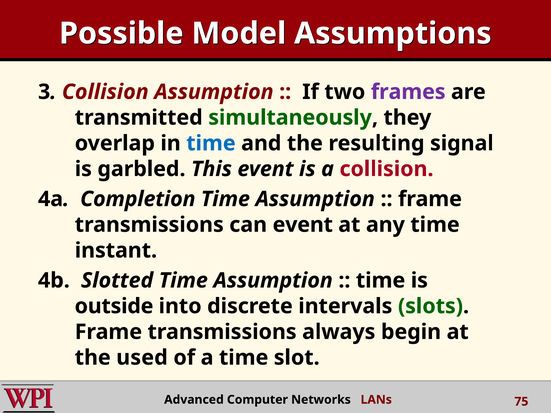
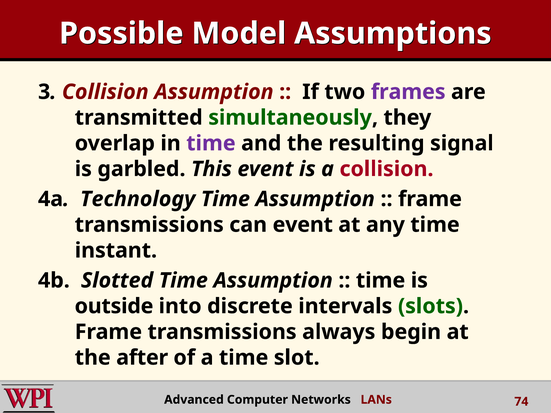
time at (211, 143) colour: blue -> purple
Completion: Completion -> Technology
used: used -> after
75: 75 -> 74
